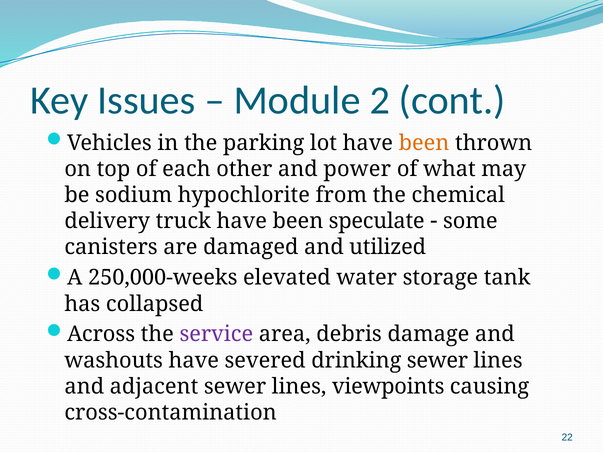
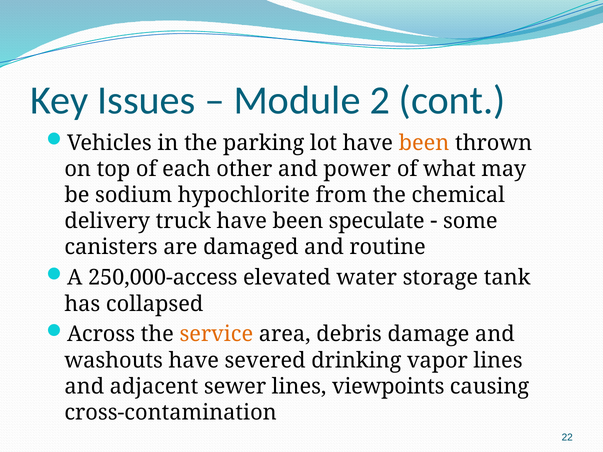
utilized: utilized -> routine
250,000-weeks: 250,000-weeks -> 250,000-access
service colour: purple -> orange
drinking sewer: sewer -> vapor
